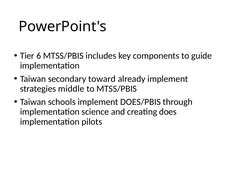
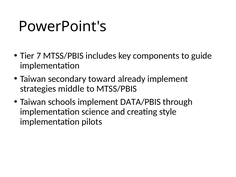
6: 6 -> 7
DOES/PBIS: DOES/PBIS -> DATA/PBIS
does: does -> style
